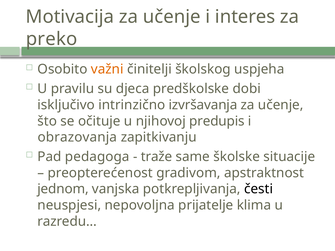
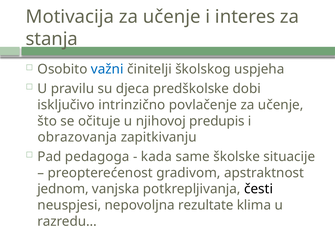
preko: preko -> stanja
važni colour: orange -> blue
izvršavanja: izvršavanja -> povlačenje
traže: traže -> kada
prijatelje: prijatelje -> rezultate
